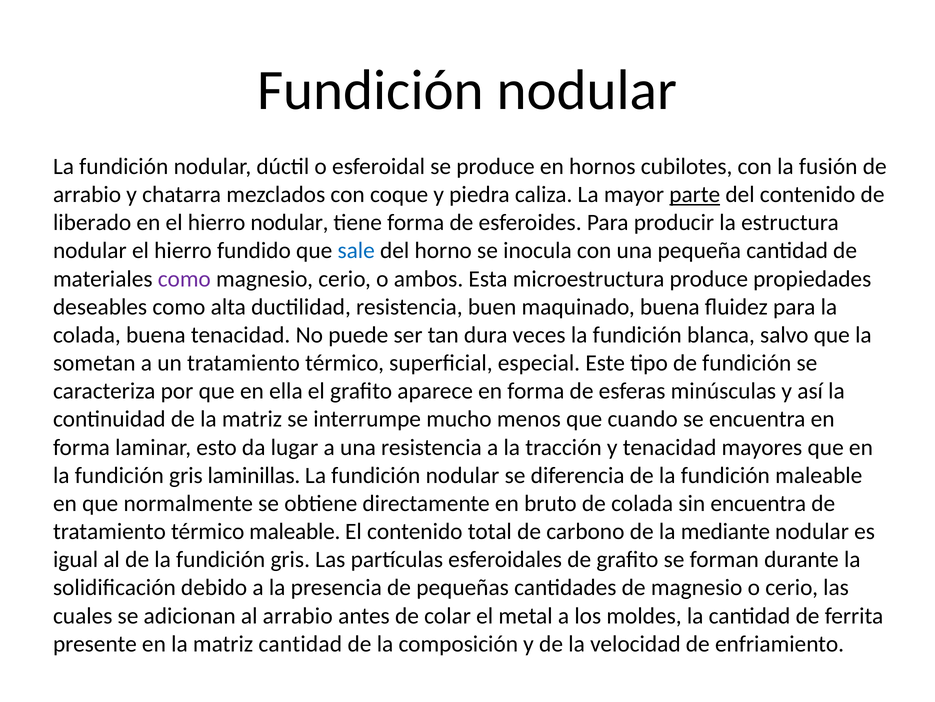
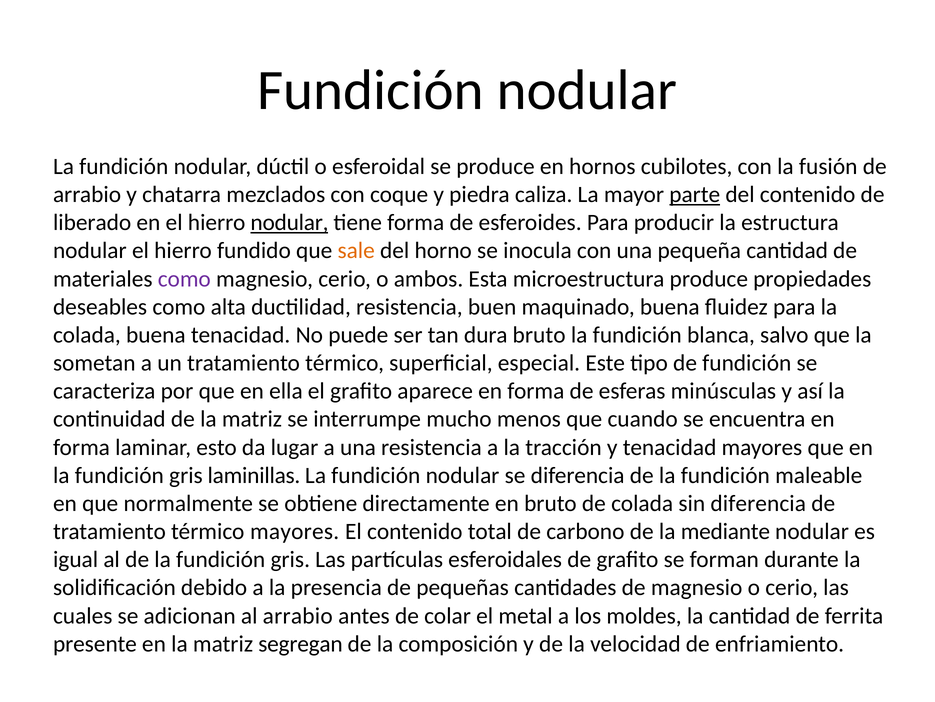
nodular at (289, 222) underline: none -> present
sale colour: blue -> orange
dura veces: veces -> bruto
sin encuentra: encuentra -> diferencia
térmico maleable: maleable -> mayores
matriz cantidad: cantidad -> segregan
